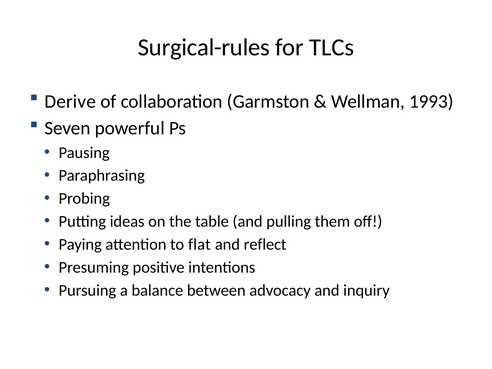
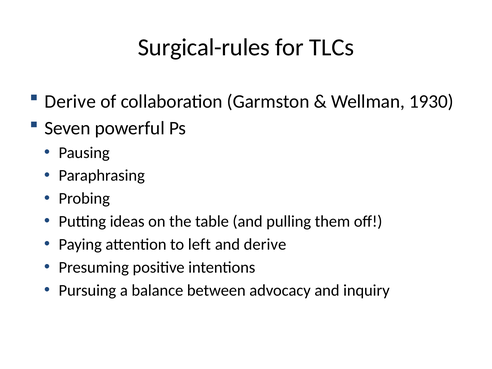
1993: 1993 -> 1930
flat: flat -> left
and reflect: reflect -> derive
